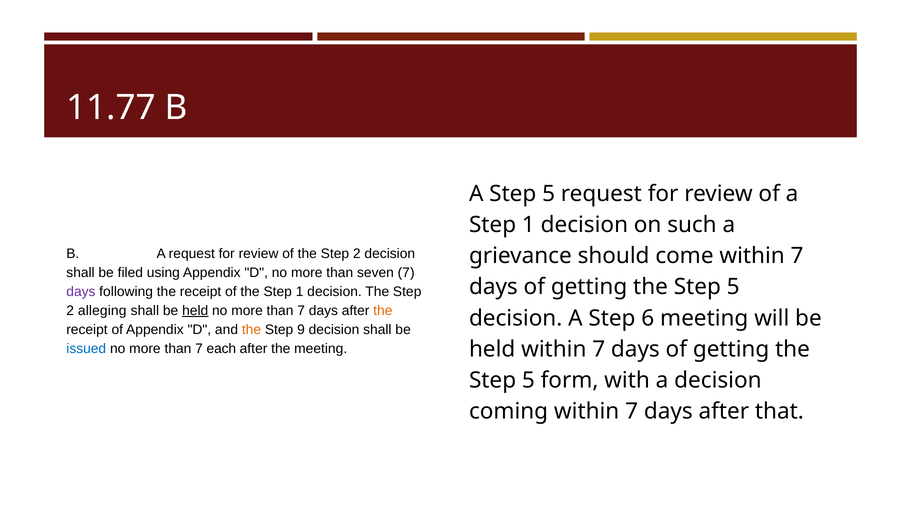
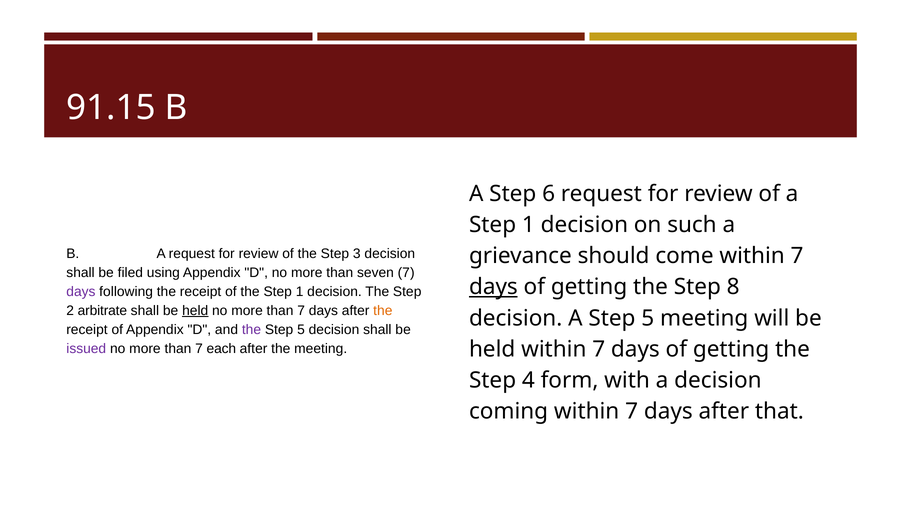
11.77: 11.77 -> 91.15
A Step 5: 5 -> 6
of the Step 2: 2 -> 3
days at (493, 287) underline: none -> present
5 at (733, 287): 5 -> 8
alleging: alleging -> arbitrate
A Step 6: 6 -> 5
the at (251, 330) colour: orange -> purple
9 at (301, 330): 9 -> 5
issued colour: blue -> purple
5 at (528, 381): 5 -> 4
